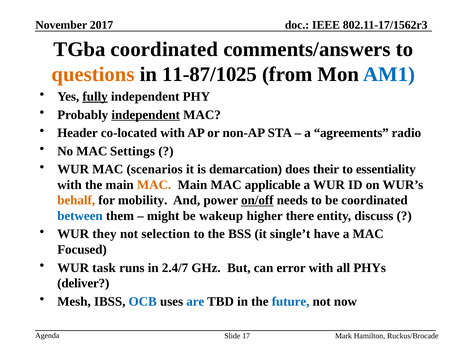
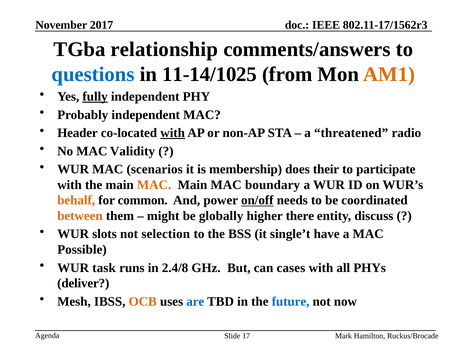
TGba coordinated: coordinated -> relationship
questions colour: orange -> blue
11-87/1025: 11-87/1025 -> 11-14/1025
AM1 colour: blue -> orange
independent at (146, 115) underline: present -> none
with at (173, 133) underline: none -> present
agreements: agreements -> threatened
Settings: Settings -> Validity
demarcation: demarcation -> membership
essentiality: essentiality -> participate
applicable: applicable -> boundary
mobility: mobility -> common
between colour: blue -> orange
wakeup: wakeup -> globally
they: they -> slots
Focused: Focused -> Possible
2.4/7: 2.4/7 -> 2.4/8
error: error -> cases
OCB colour: blue -> orange
